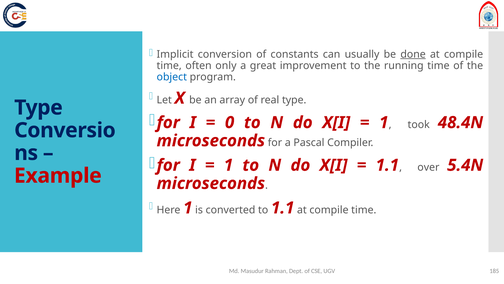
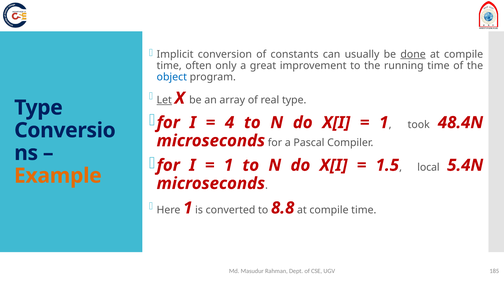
Let underline: none -> present
0: 0 -> 4
1.1 at (387, 165): 1.1 -> 1.5
over: over -> local
Example colour: red -> orange
to 1.1: 1.1 -> 8.8
